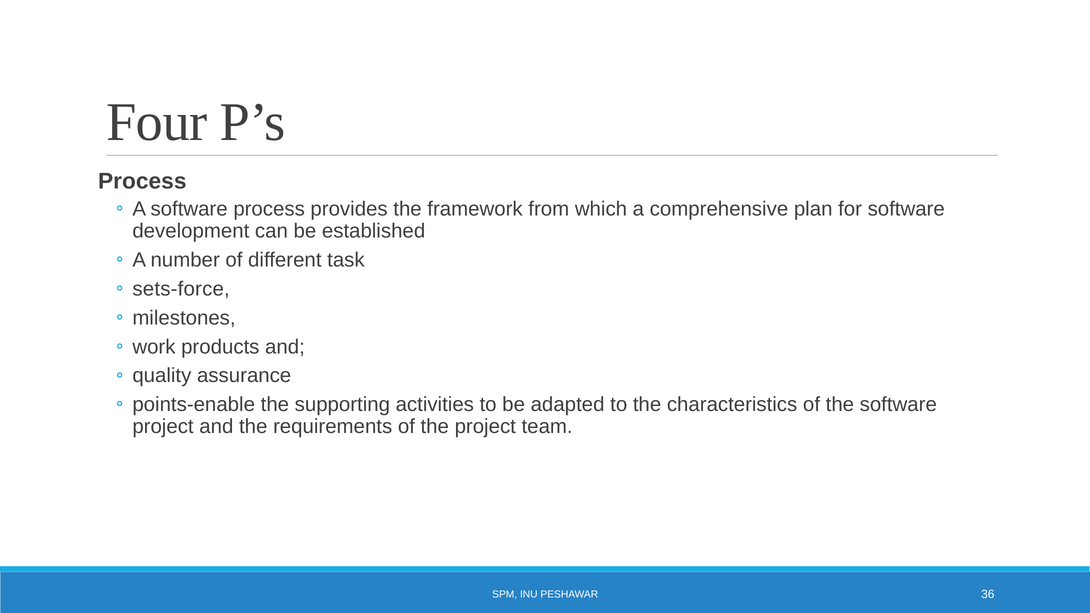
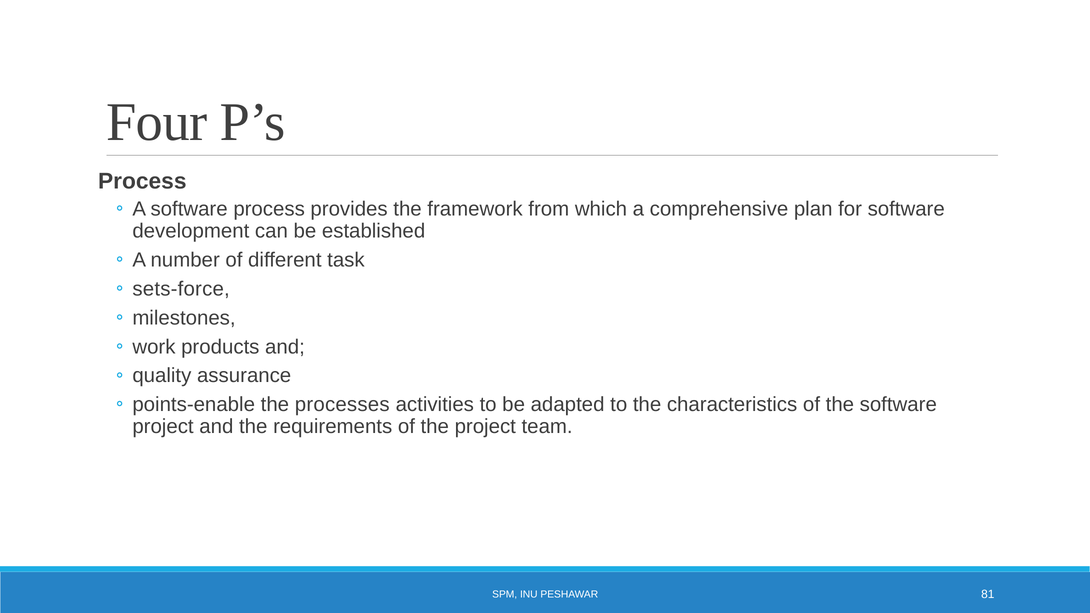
supporting: supporting -> processes
36: 36 -> 81
